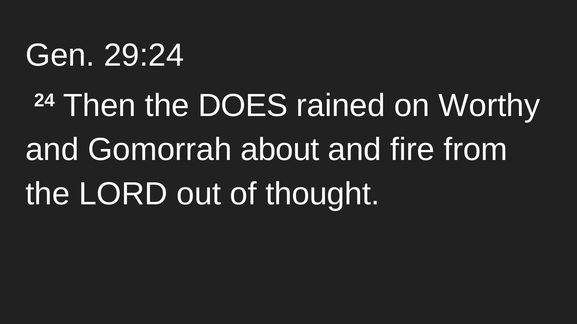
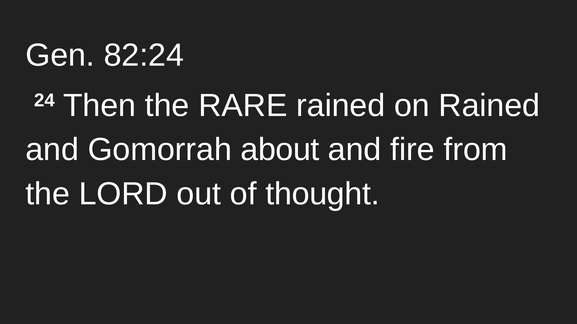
29:24: 29:24 -> 82:24
DOES: DOES -> RARE
on Worthy: Worthy -> Rained
